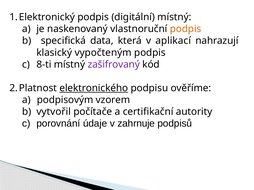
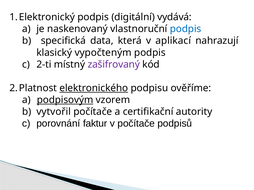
digitální místný: místný -> vydává
podpis at (186, 29) colour: orange -> blue
8-ti: 8-ti -> 2-ti
podpisovým underline: none -> present
údaje: údaje -> faktur
v zahrnuje: zahrnuje -> počítače
